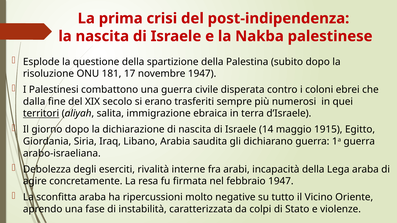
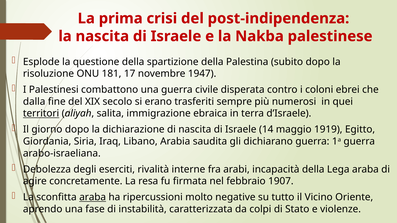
1915: 1915 -> 1919
febbraio 1947: 1947 -> 1907
araba at (93, 197) underline: none -> present
